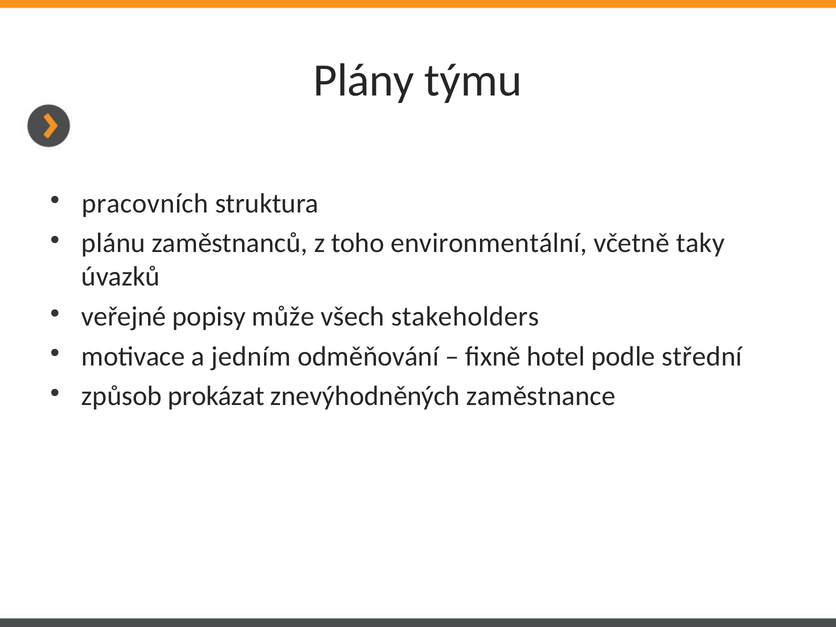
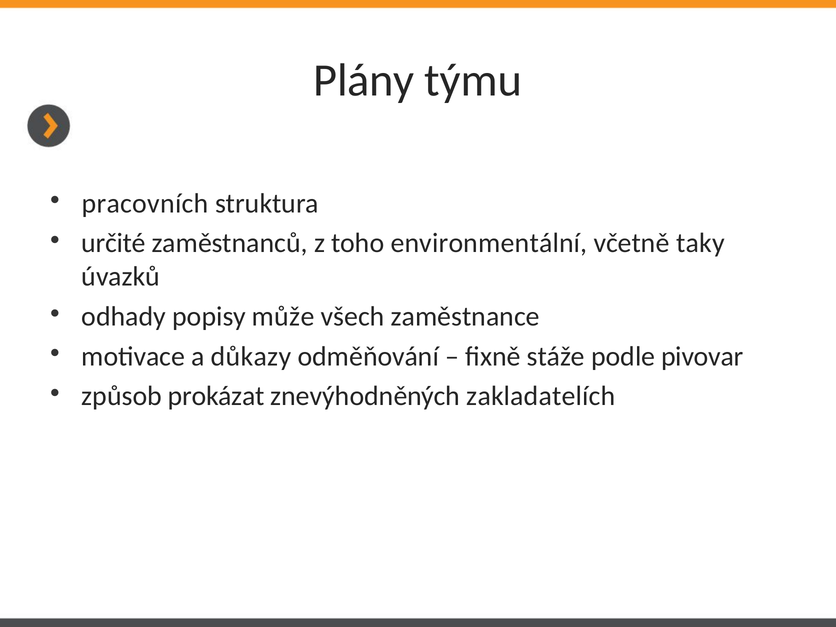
plánu: plánu -> určité
veřejné: veřejné -> odhady
stakeholders: stakeholders -> zaměstnance
jedním: jedním -> důkazy
hotel: hotel -> stáže
střední: střední -> pivovar
zaměstnance: zaměstnance -> zakladatelích
